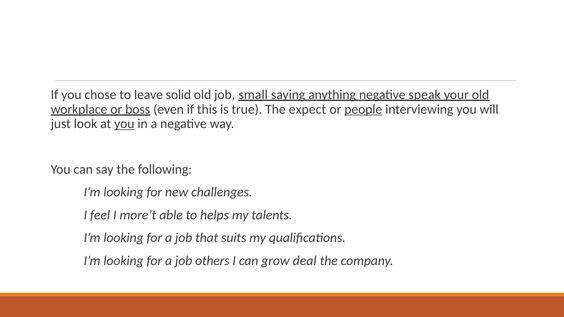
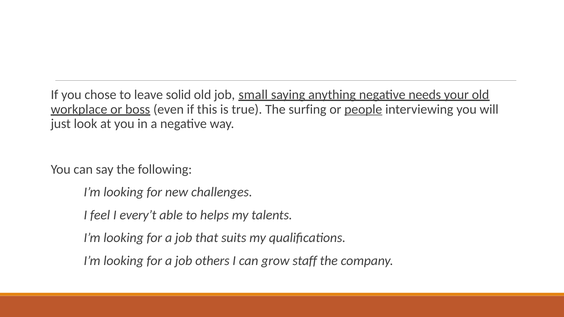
speak: speak -> needs
expect: expect -> surfing
you at (124, 124) underline: present -> none
more’t: more’t -> every’t
deal: deal -> staff
